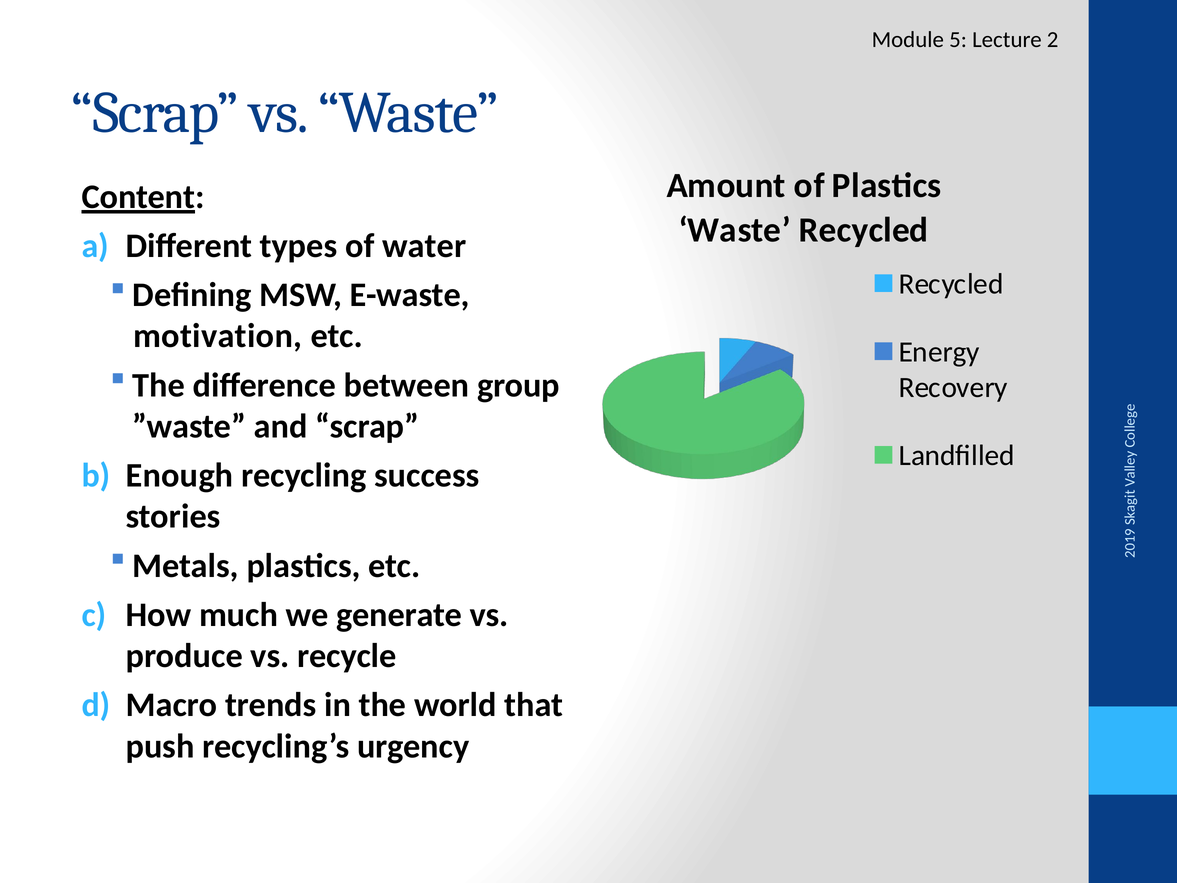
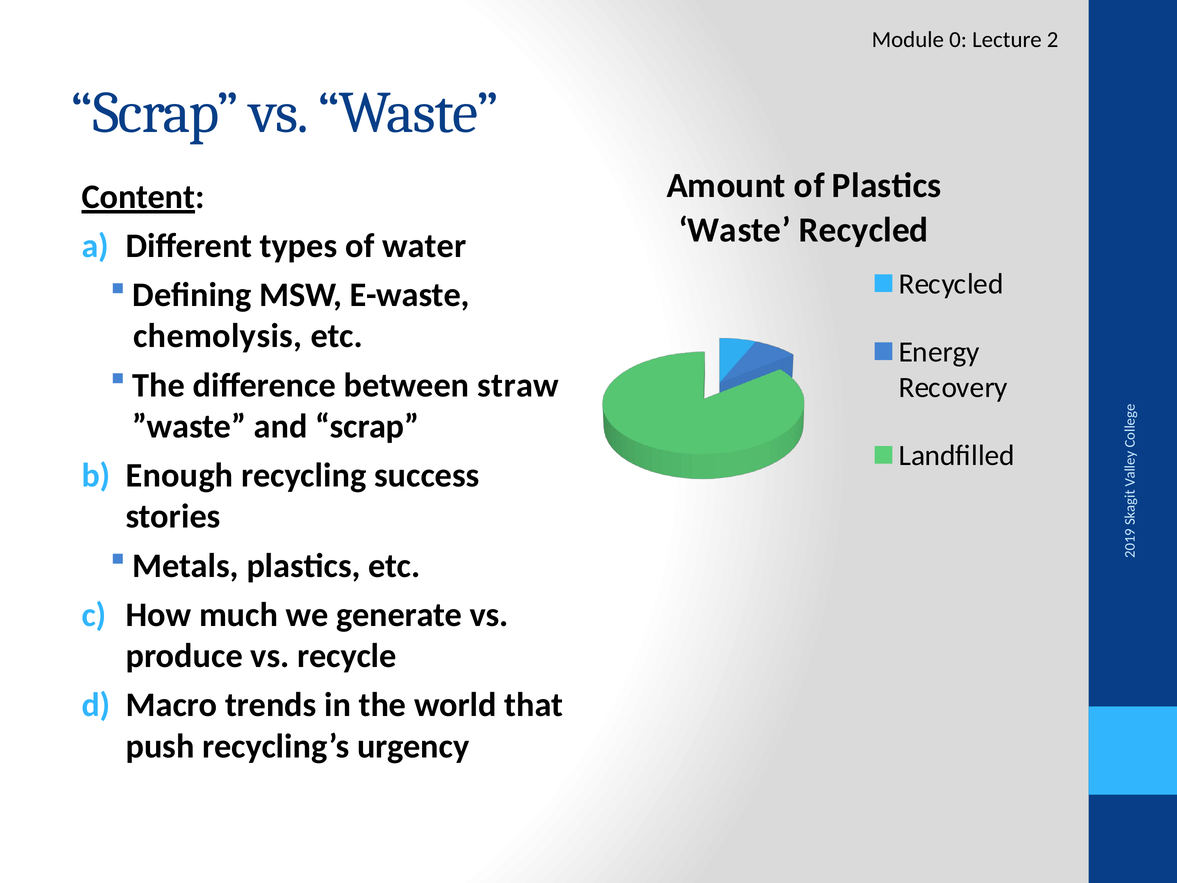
Module 5: 5 -> 0
motivation: motivation -> chemolysis
group: group -> straw
